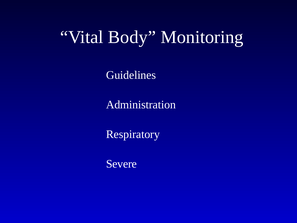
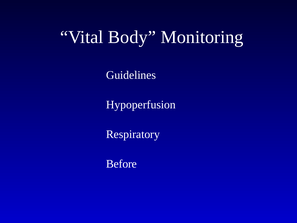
Administration: Administration -> Hypoperfusion
Severe: Severe -> Before
